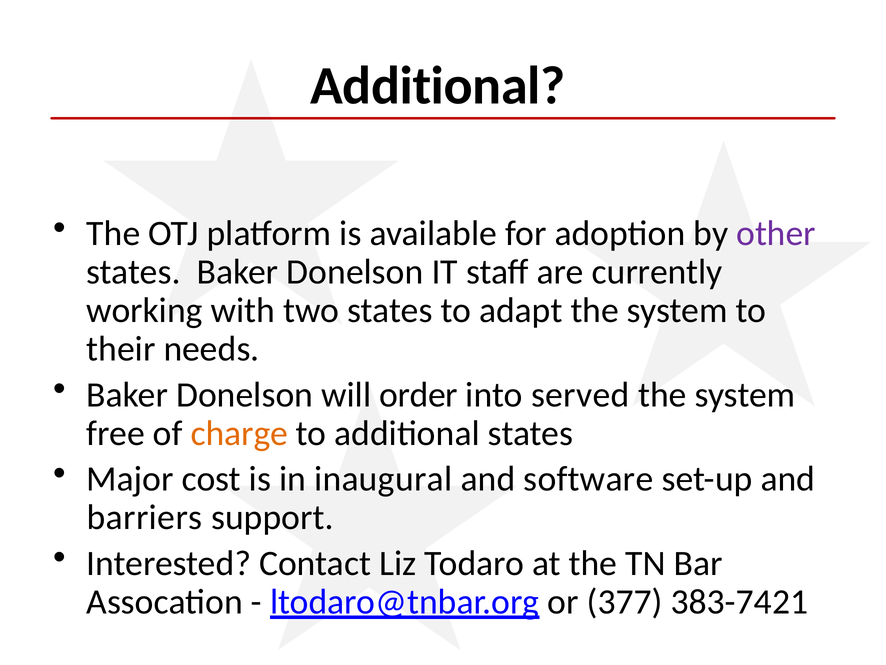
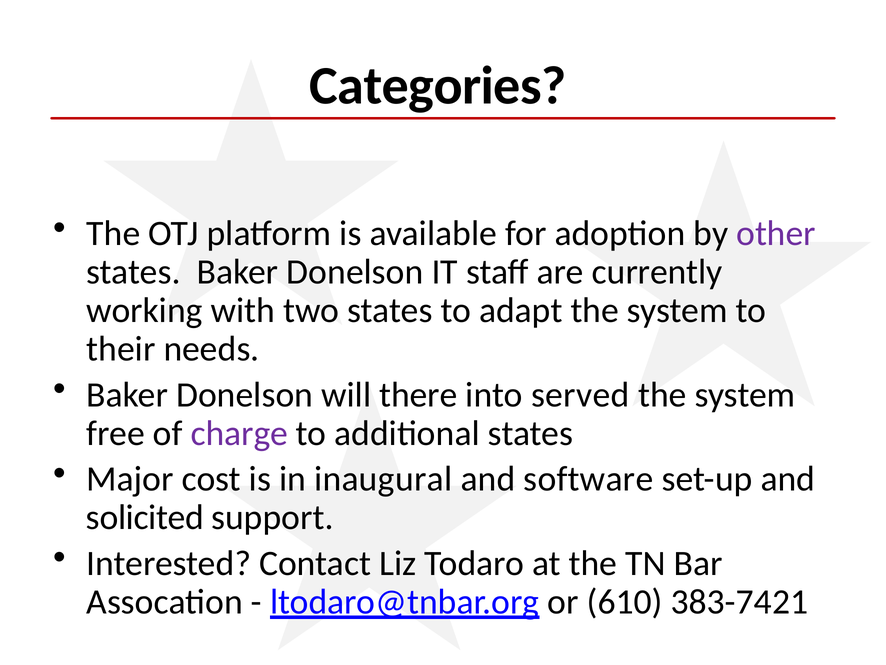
Additional at (438, 86): Additional -> Categories
order: order -> there
charge colour: orange -> purple
barriers: barriers -> solicited
377: 377 -> 610
